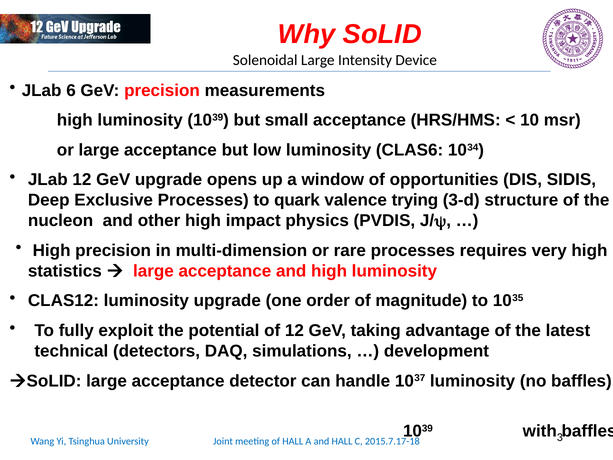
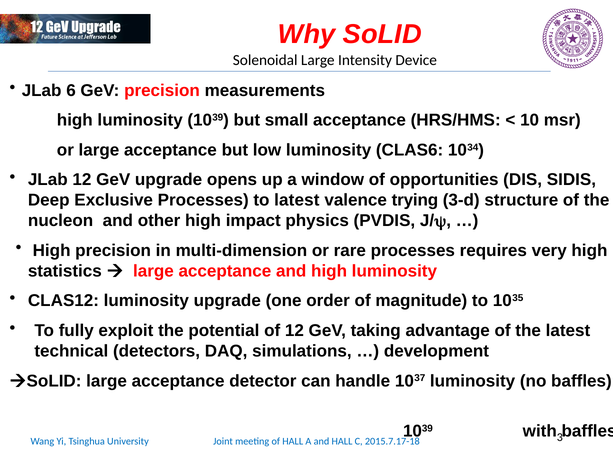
to quark: quark -> latest
